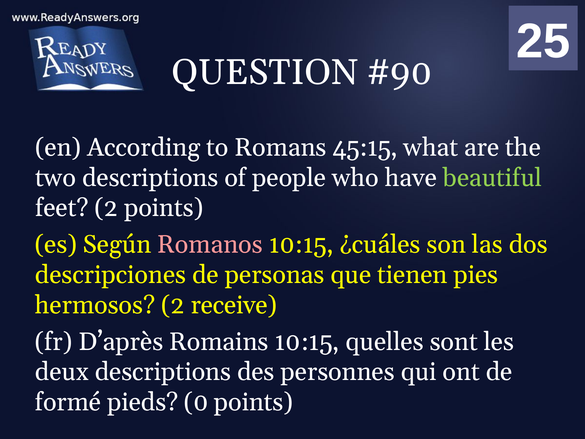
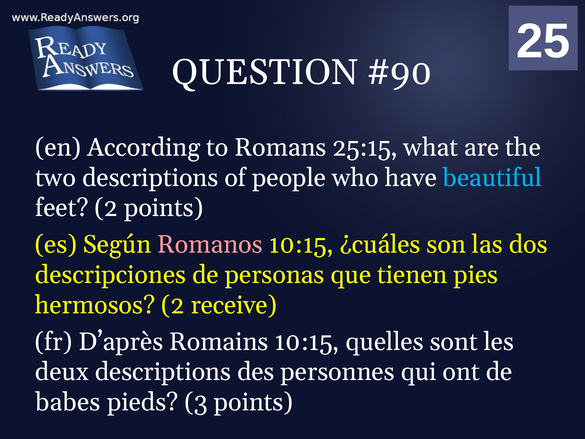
45:15: 45:15 -> 25:15
beautiful colour: light green -> light blue
formé: formé -> babes
0: 0 -> 3
